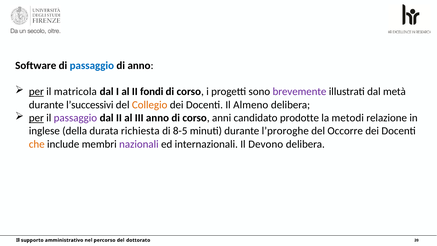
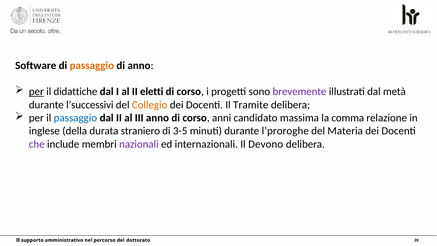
passaggio at (92, 65) colour: blue -> orange
matricola: matricola -> didattiche
fondi: fondi -> eletti
Almeno: Almeno -> Tramite
per at (36, 118) underline: present -> none
passaggio at (75, 118) colour: purple -> blue
prodotte: prodotte -> massima
metodi: metodi -> comma
richiesta: richiesta -> straniero
8-5: 8-5 -> 3-5
Occorre: Occorre -> Materia
che colour: orange -> purple
